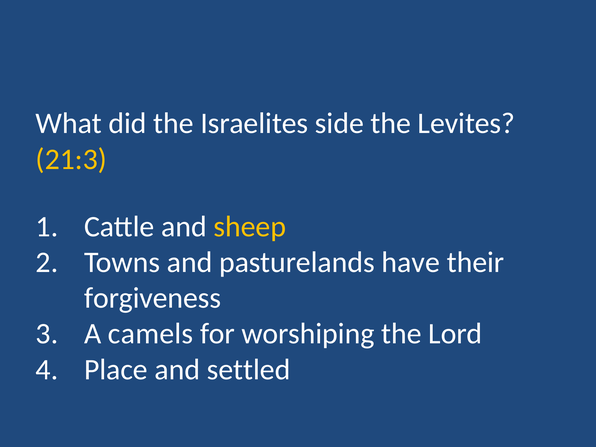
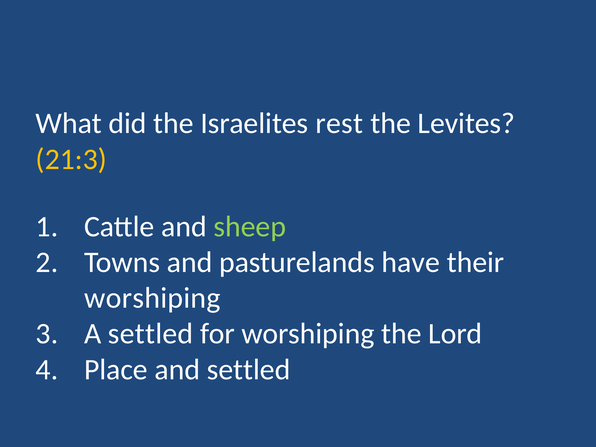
side: side -> rest
sheep colour: yellow -> light green
forgiveness at (153, 298): forgiveness -> worshiping
A camels: camels -> settled
